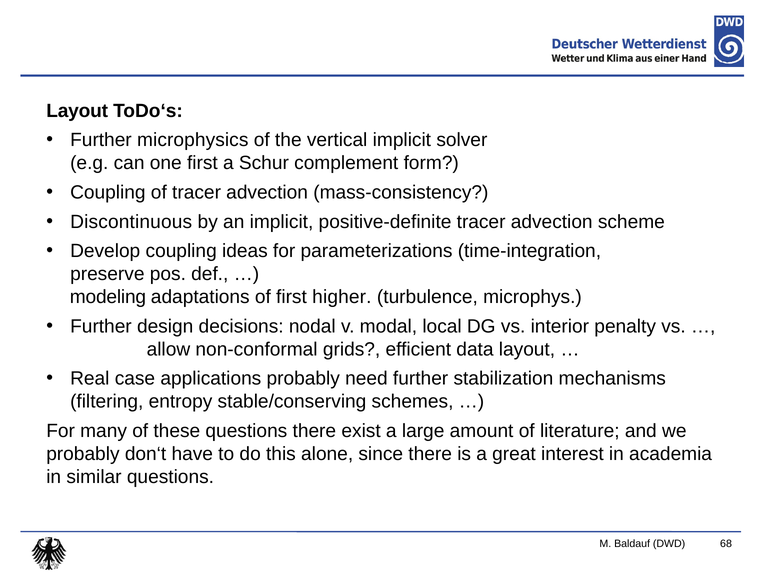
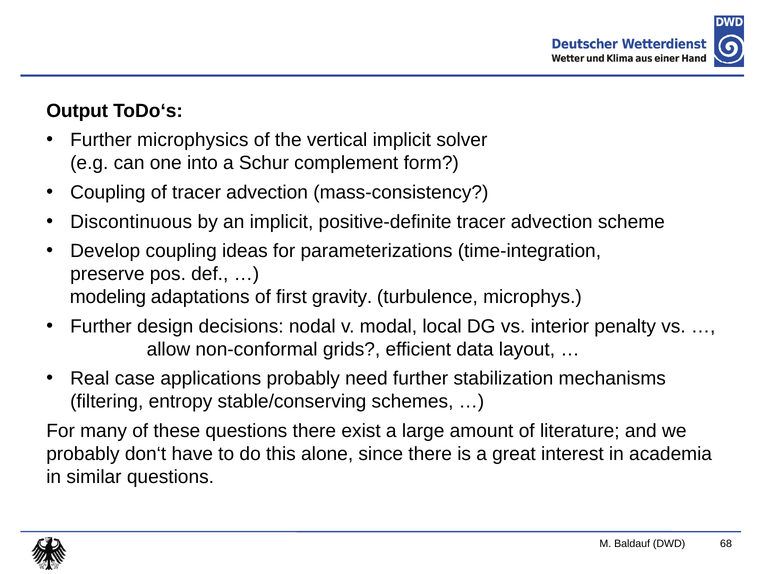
Layout at (77, 111): Layout -> Output
one first: first -> into
higher: higher -> gravity
